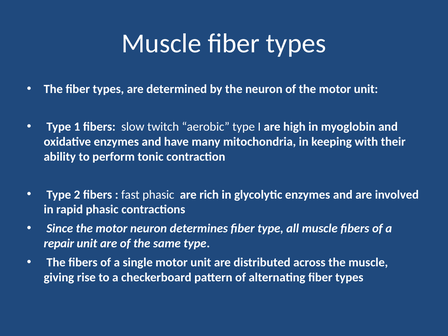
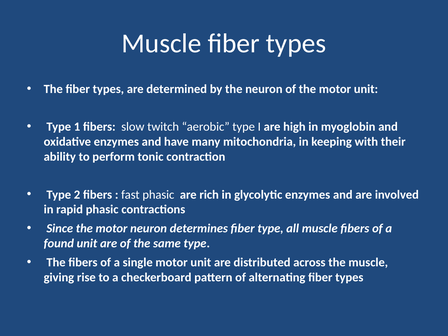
repair: repair -> found
